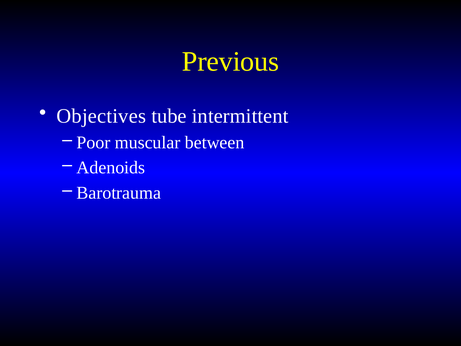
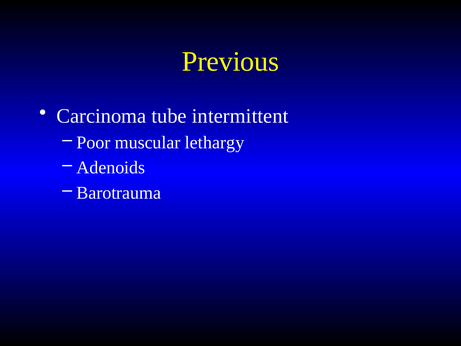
Objectives: Objectives -> Carcinoma
between: between -> lethargy
